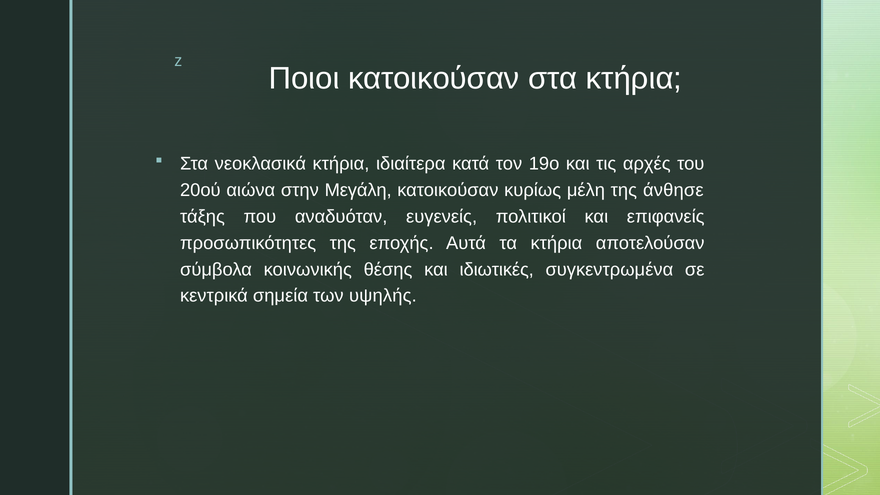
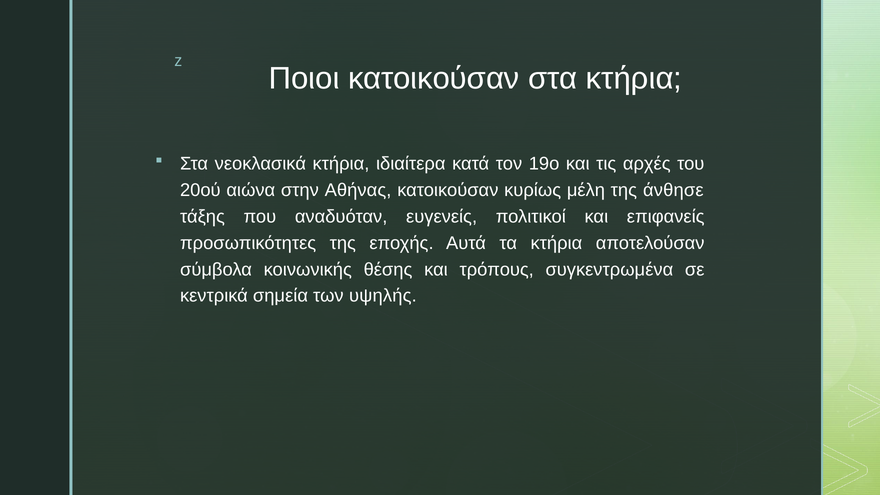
Μεγάλη: Μεγάλη -> Αθήνας
ιδιωτικές: ιδιωτικές -> τρόπους
